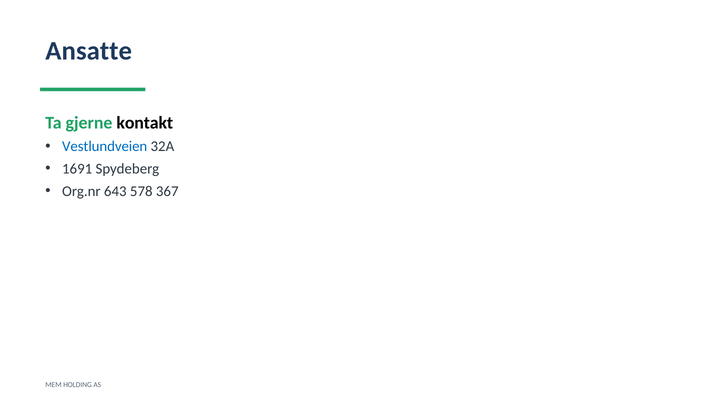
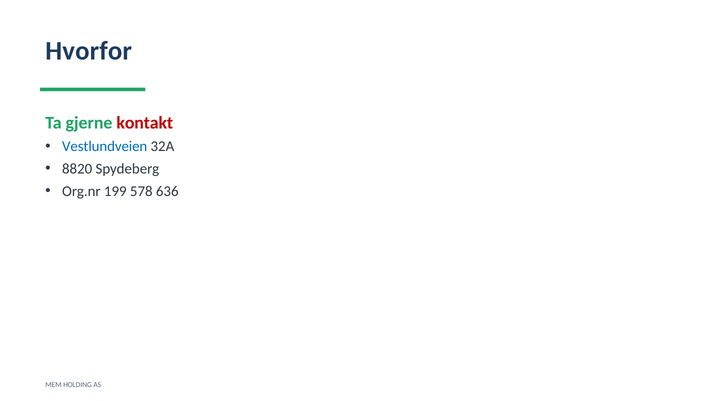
Ansatte: Ansatte -> Hvorfor
kontakt colour: black -> red
1691: 1691 -> 8820
643: 643 -> 199
367: 367 -> 636
